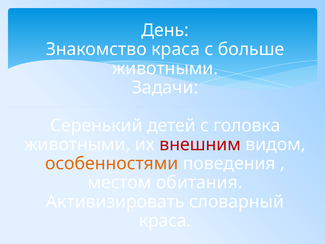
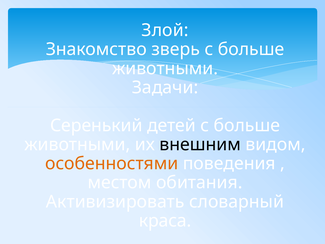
День: День -> Злой
Знакомство краса: краса -> зверь
детей с головка: головка -> больше
внешним colour: red -> black
